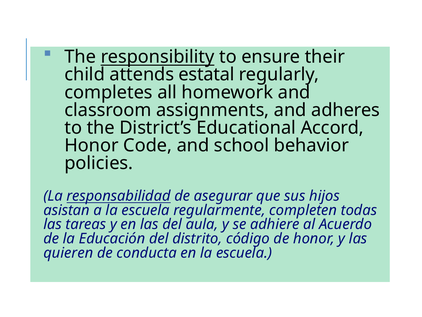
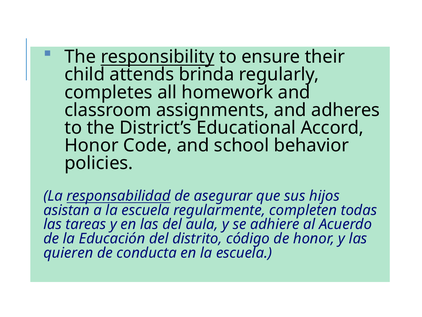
estatal: estatal -> brinda
